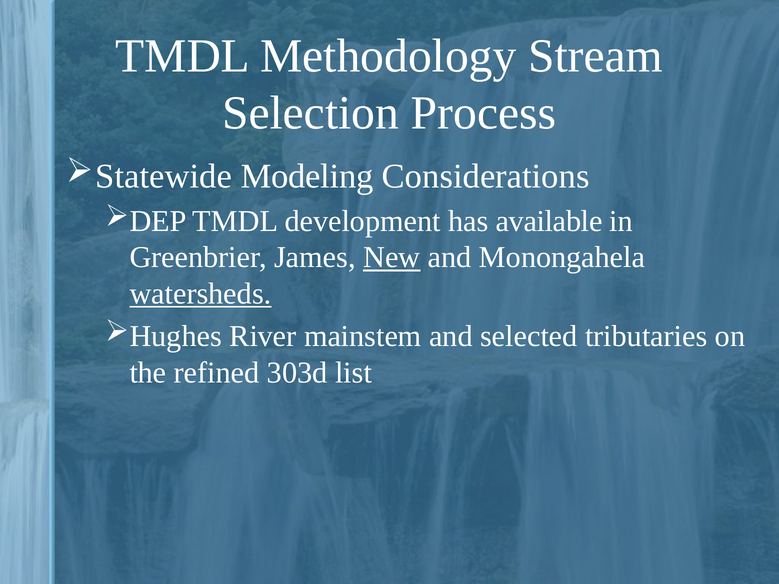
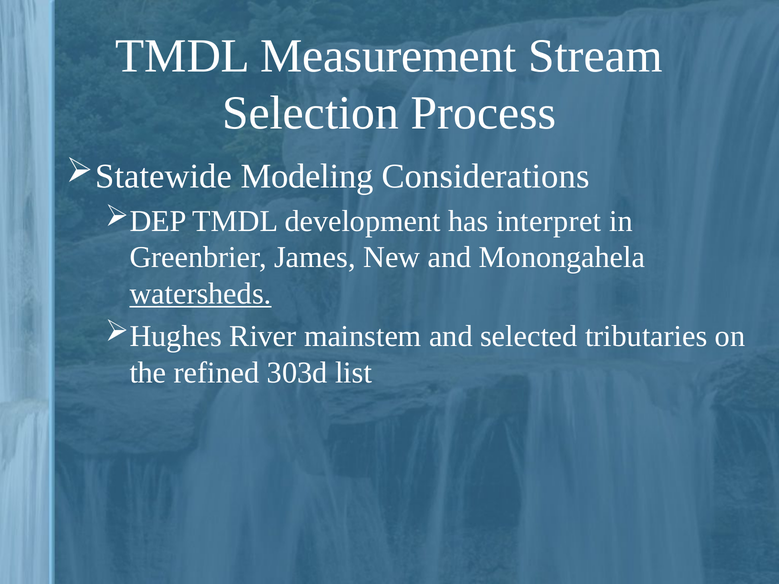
Methodology: Methodology -> Measurement
available: available -> interpret
New underline: present -> none
